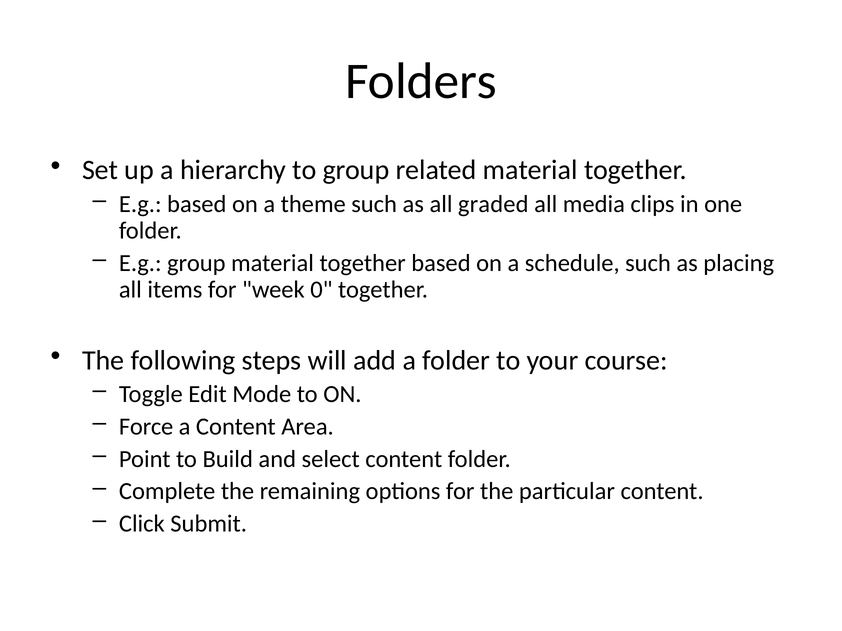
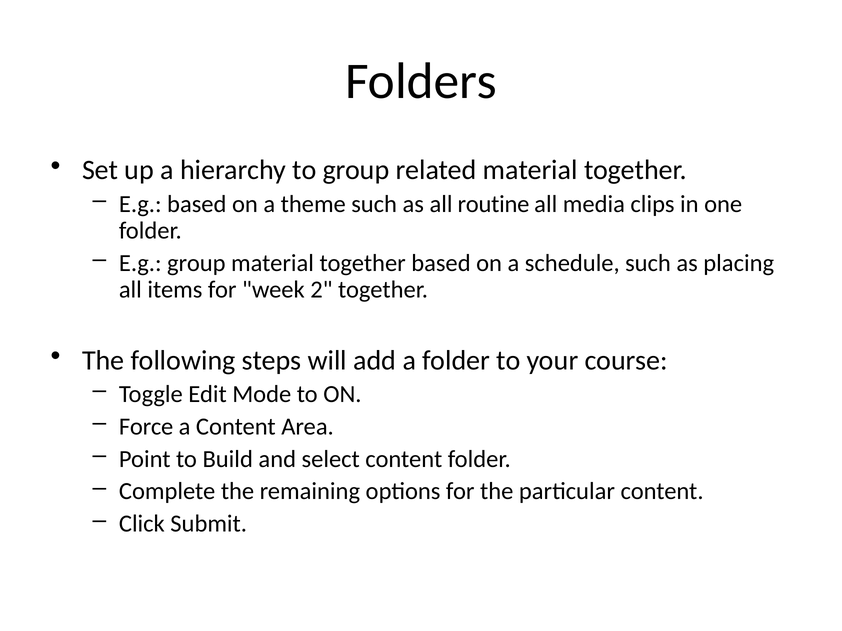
graded: graded -> routine
0: 0 -> 2
